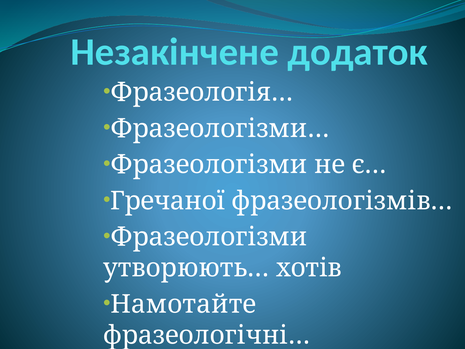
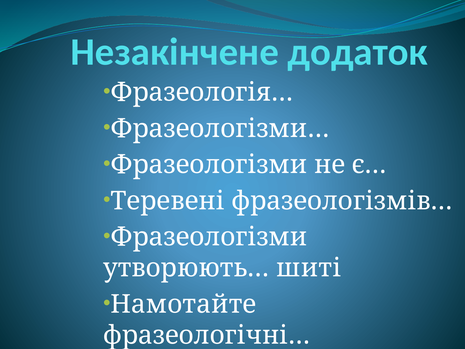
Гречаної: Гречаної -> Теревені
хотів: хотів -> шиті
